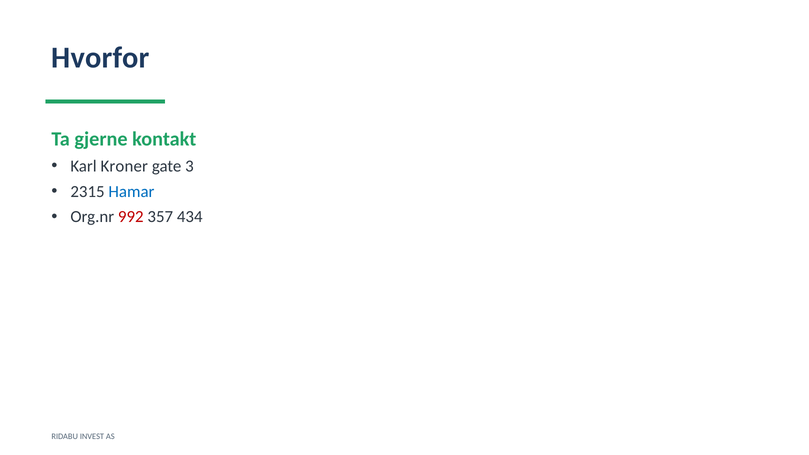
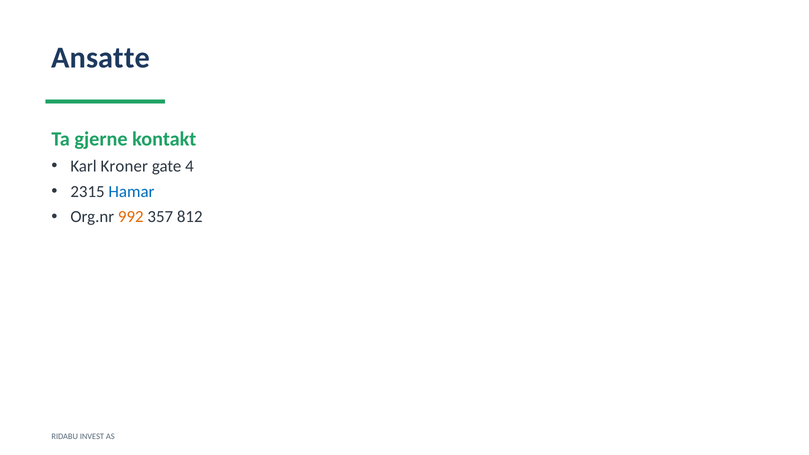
Hvorfor: Hvorfor -> Ansatte
3: 3 -> 4
992 colour: red -> orange
434: 434 -> 812
